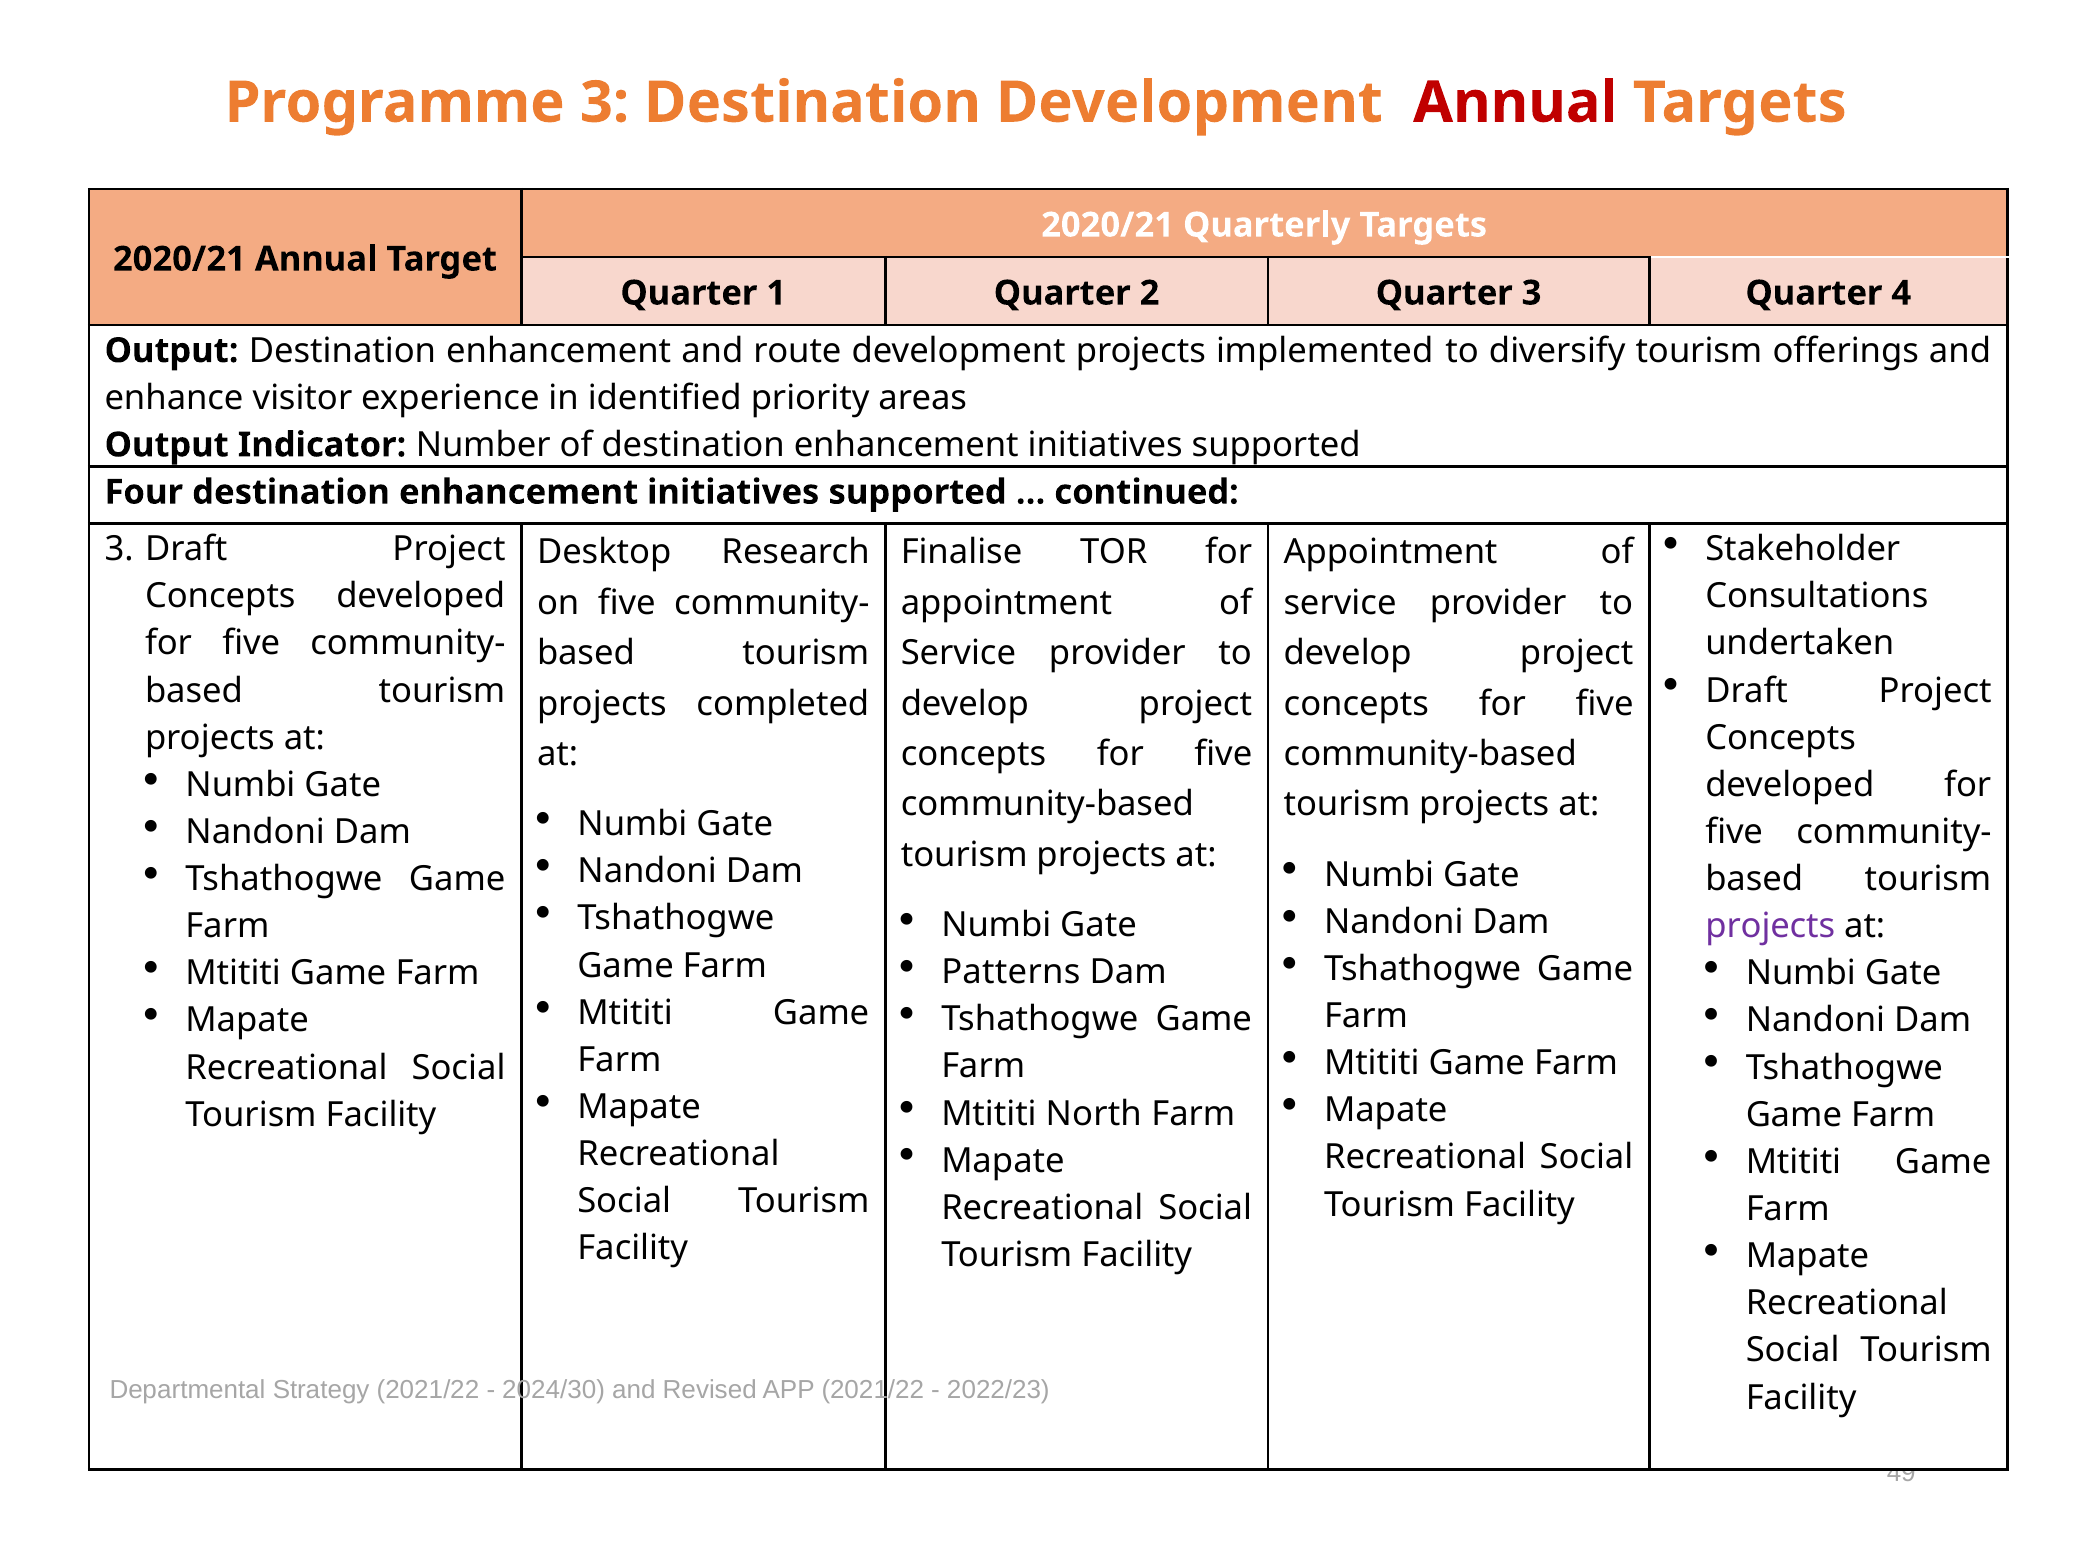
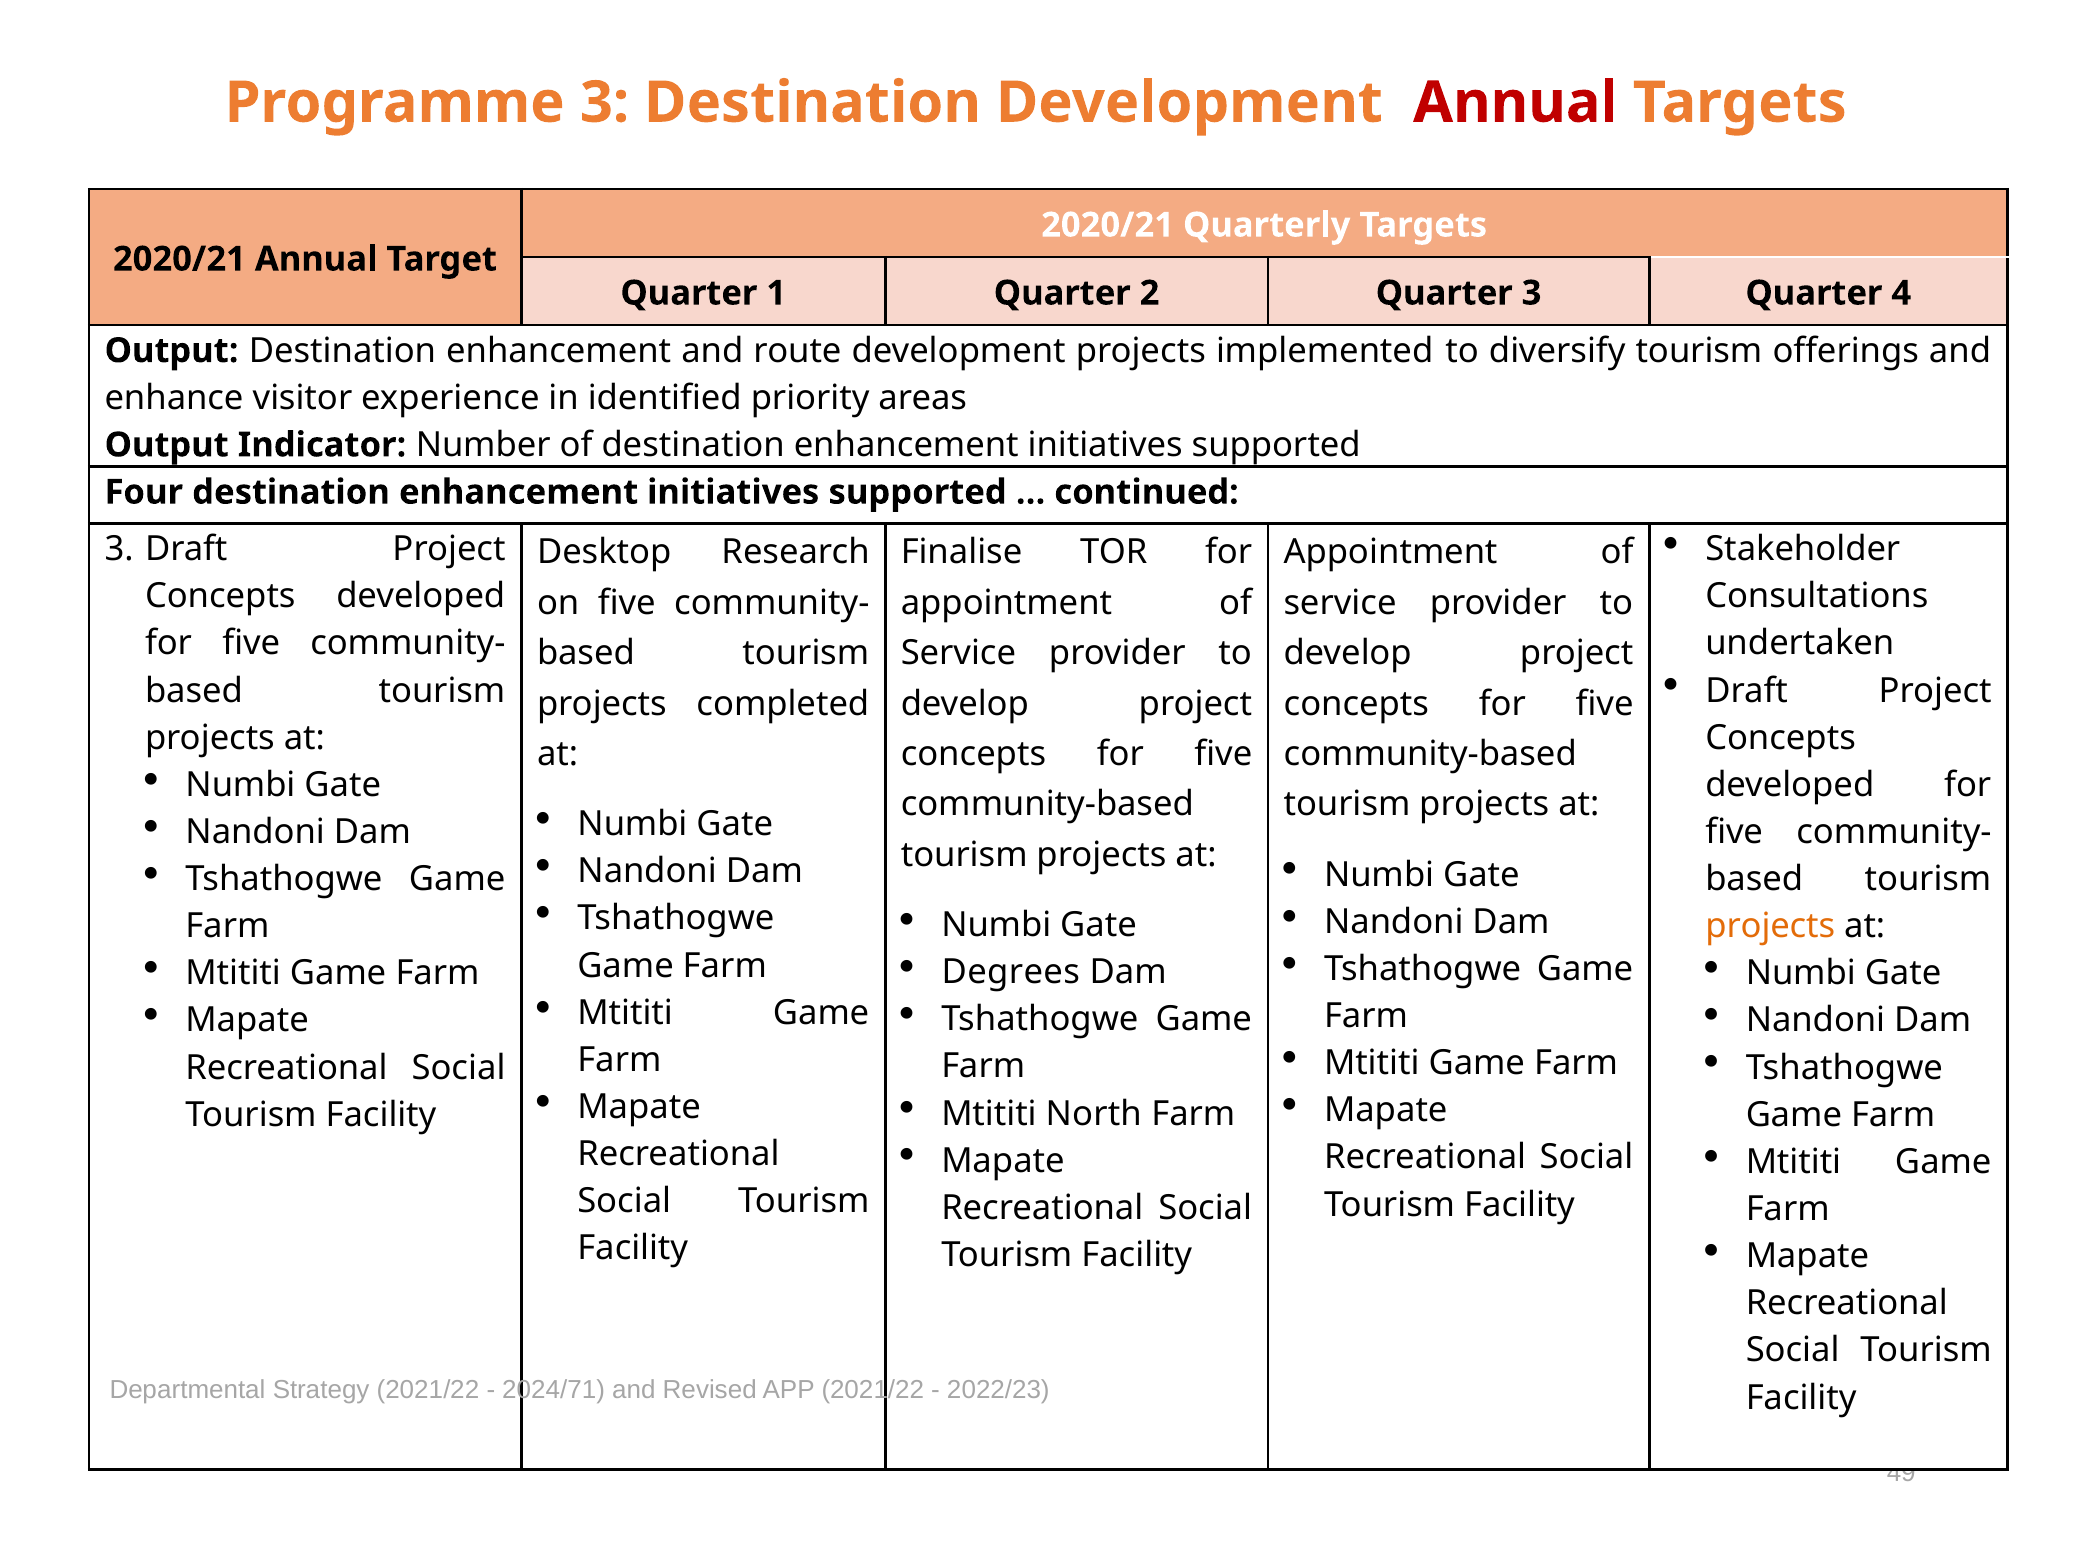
projects at (1770, 926) colour: purple -> orange
Patterns: Patterns -> Degrees
2024/30: 2024/30 -> 2024/71
